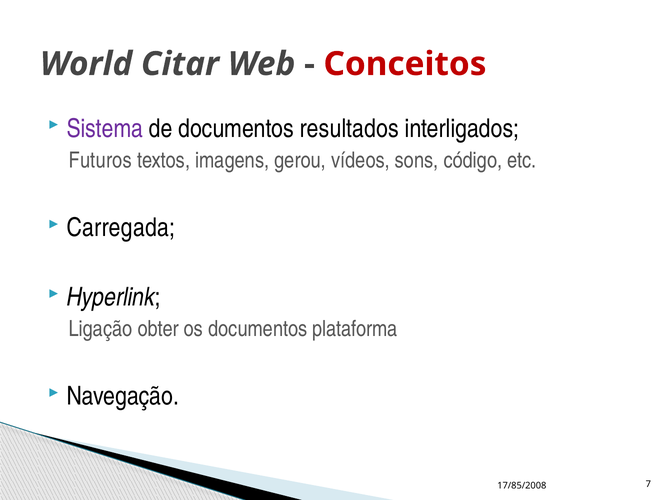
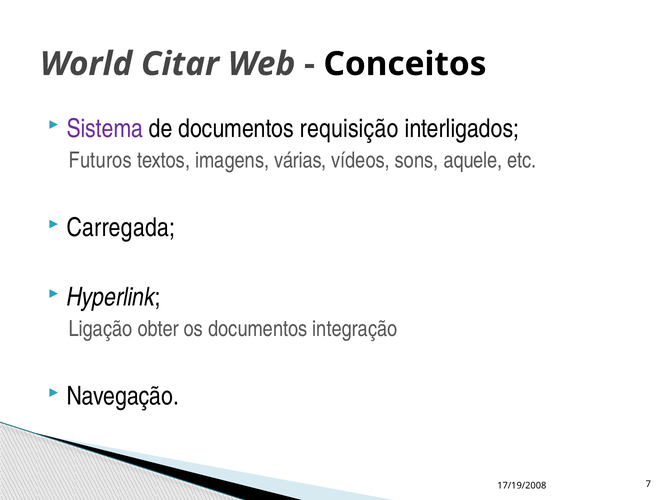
Conceitos colour: red -> black
resultados: resultados -> requisição
gerou: gerou -> várias
código: código -> aquele
plataforma: plataforma -> integração
17/85/2008: 17/85/2008 -> 17/19/2008
